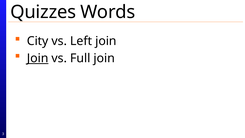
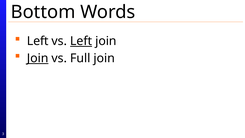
Quizzes: Quizzes -> Bottom
City at (38, 41): City -> Left
Left at (81, 41) underline: none -> present
